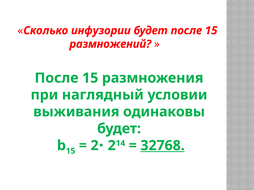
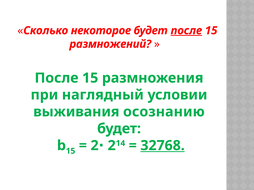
инфузории: инфузории -> некоторое
после at (186, 31) underline: none -> present
одинаковы: одинаковы -> осознанию
